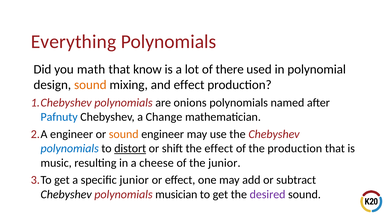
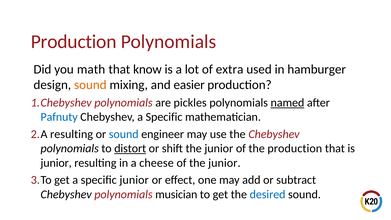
Everything at (74, 42): Everything -> Production
there: there -> extra
polynomial: polynomial -> hamburger
and effect: effect -> easier
onions: onions -> pickles
named underline: none -> present
Chebyshev a Change: Change -> Specific
engineer at (72, 134): engineer -> resulting
sound at (124, 134) colour: orange -> blue
polynomials at (70, 148) colour: blue -> black
shift the effect: effect -> junior
music at (56, 163): music -> junior
desired colour: purple -> blue
